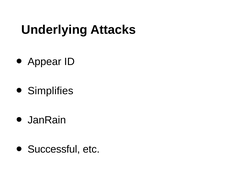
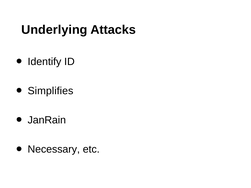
Appear: Appear -> Identify
Successful: Successful -> Necessary
